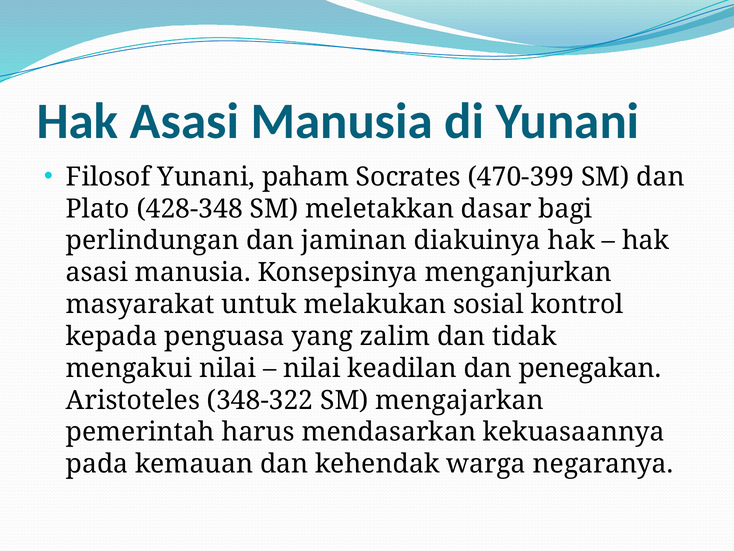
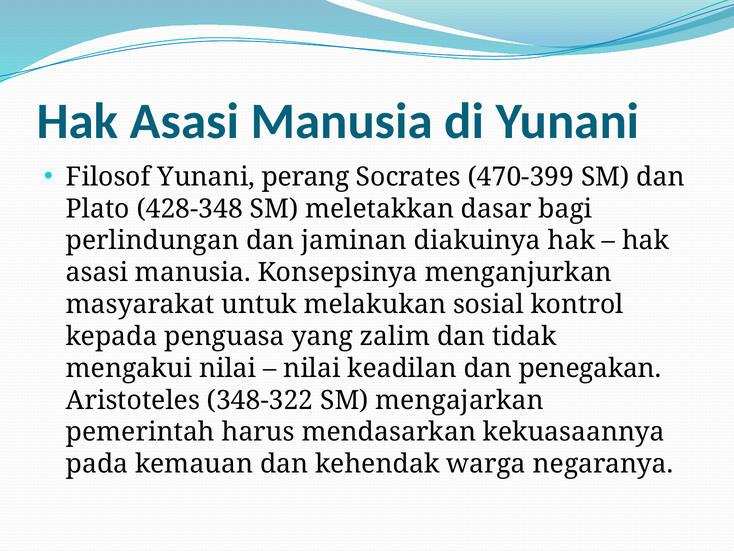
paham: paham -> perang
